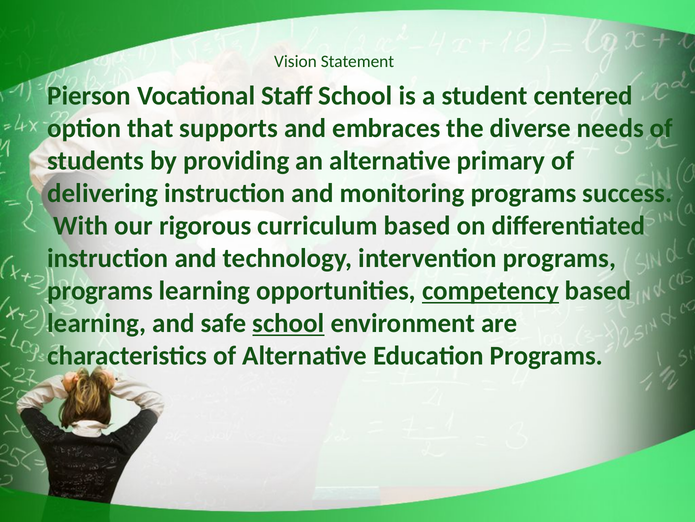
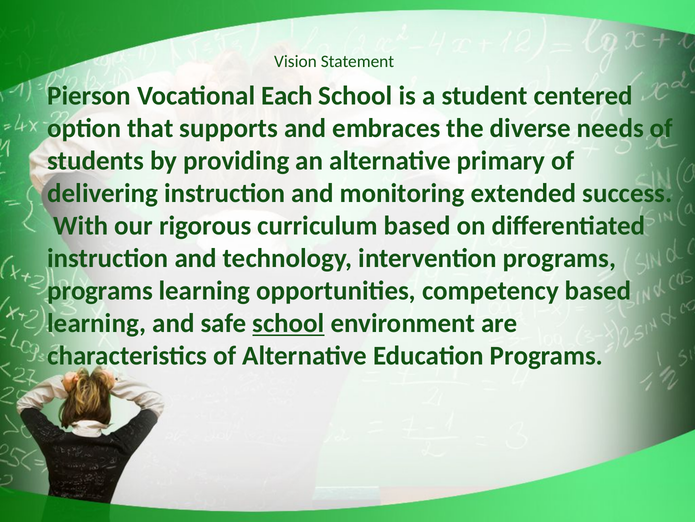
Staff: Staff -> Each
monitoring programs: programs -> extended
competency underline: present -> none
